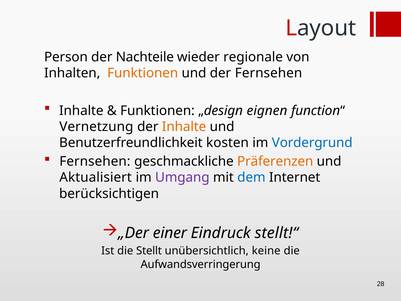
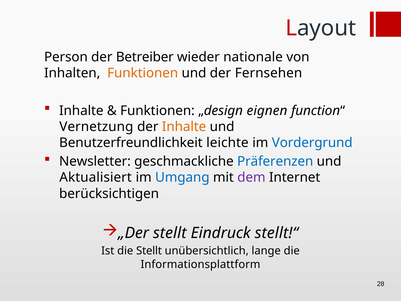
Nachteile: Nachteile -> Betreiber
regionale: regionale -> nationale
kosten: kosten -> leichte
Fernsehen at (95, 161): Fernsehen -> Newsletter
Präferenzen colour: orange -> blue
Umgang colour: purple -> blue
dem colour: blue -> purple
„Der einer: einer -> stellt
keine: keine -> lange
Aufwandsverringerung: Aufwandsverringerung -> Informationsplattform
